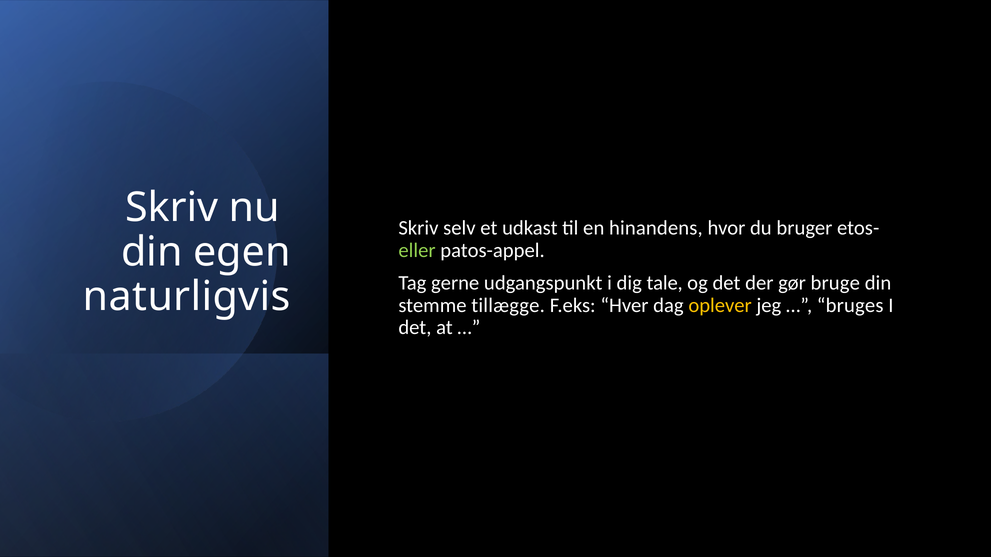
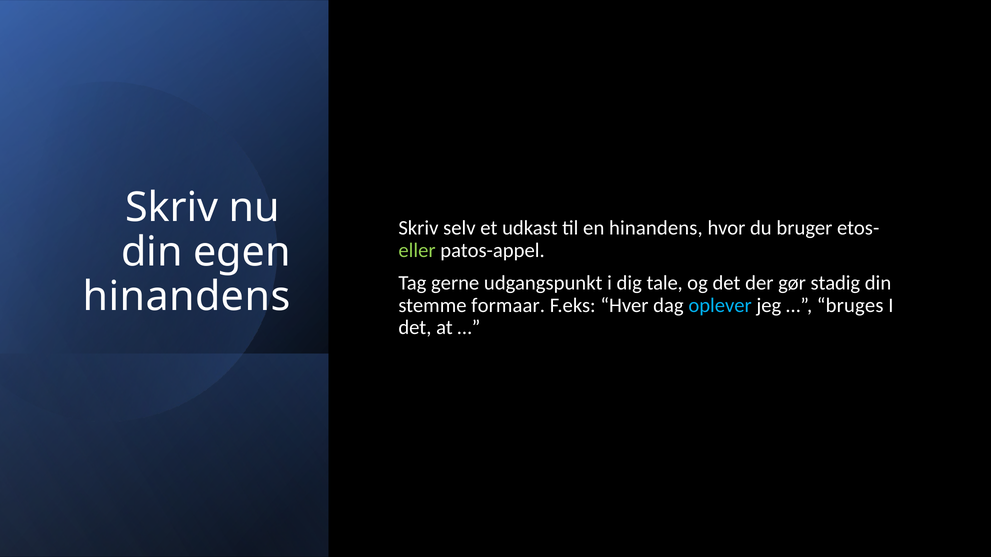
bruge: bruge -> stadig
naturligvis at (187, 297): naturligvis -> hinandens
tillægge: tillægge -> formaar
oplever colour: yellow -> light blue
